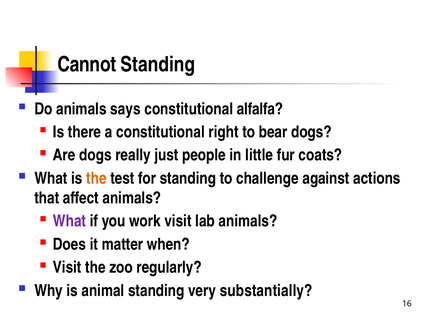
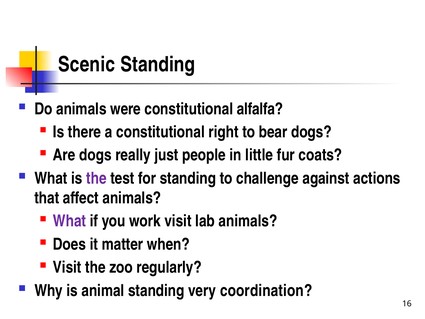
Cannot: Cannot -> Scenic
says: says -> were
the at (96, 178) colour: orange -> purple
substantially: substantially -> coordination
